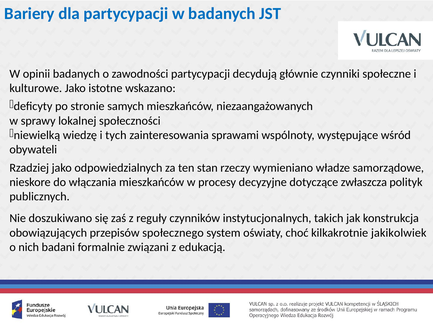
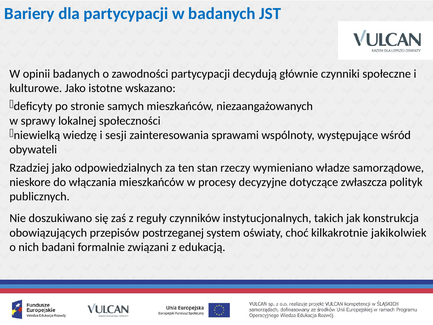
tych: tych -> sesji
społecznego: społecznego -> postrzeganej
